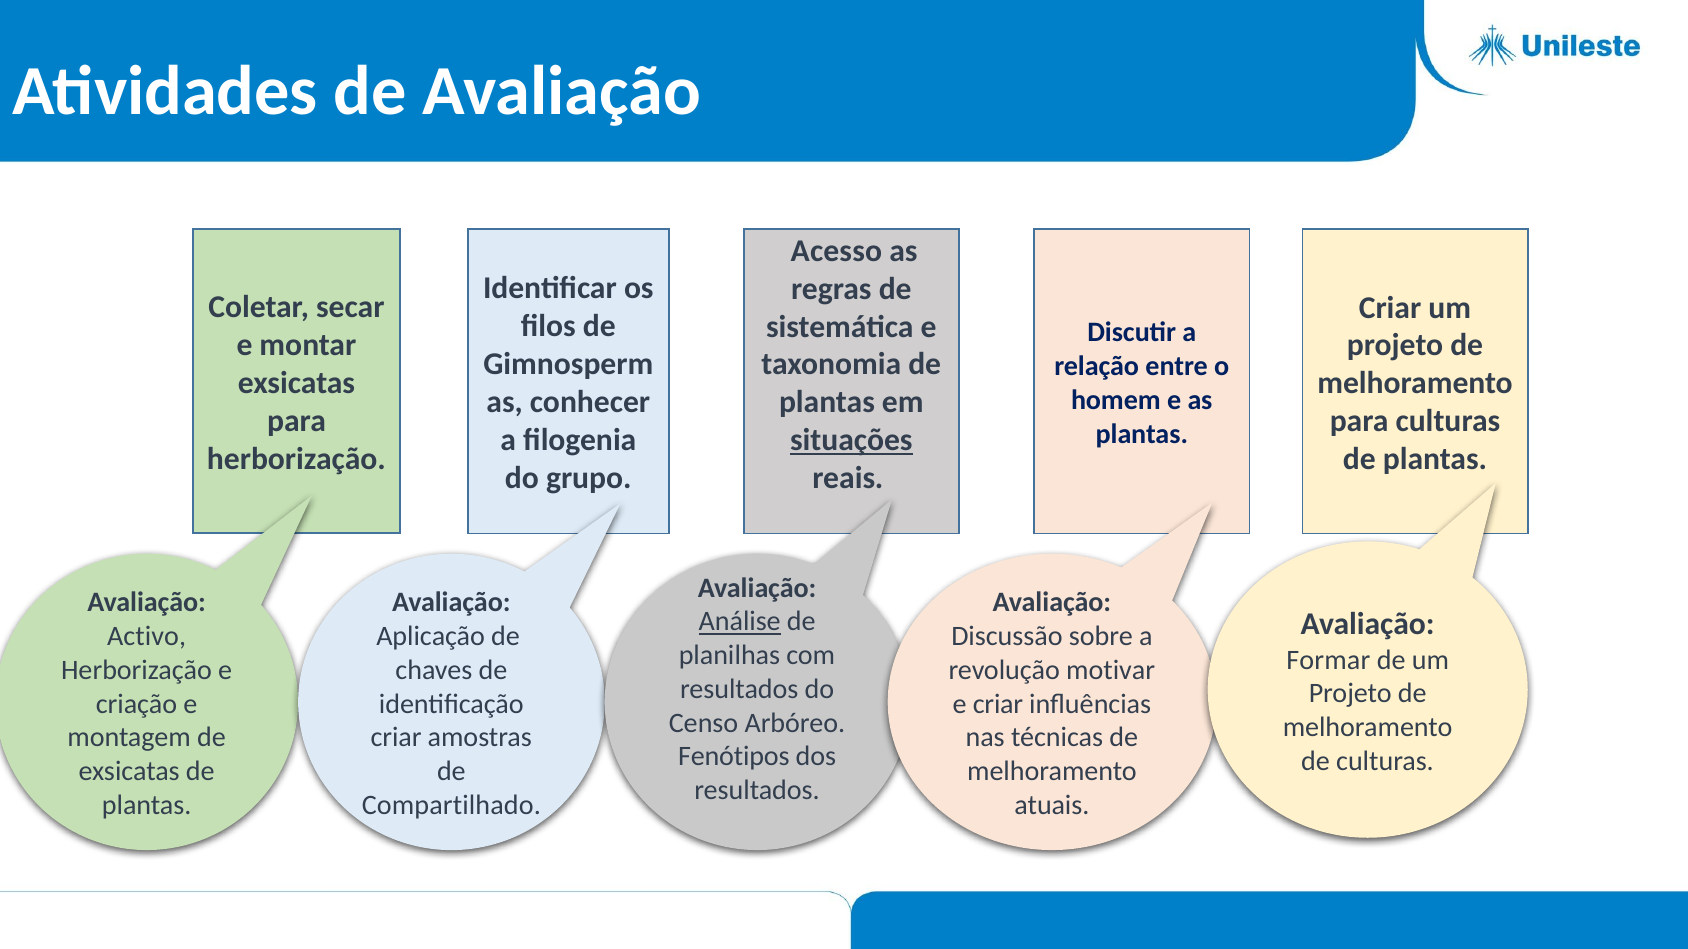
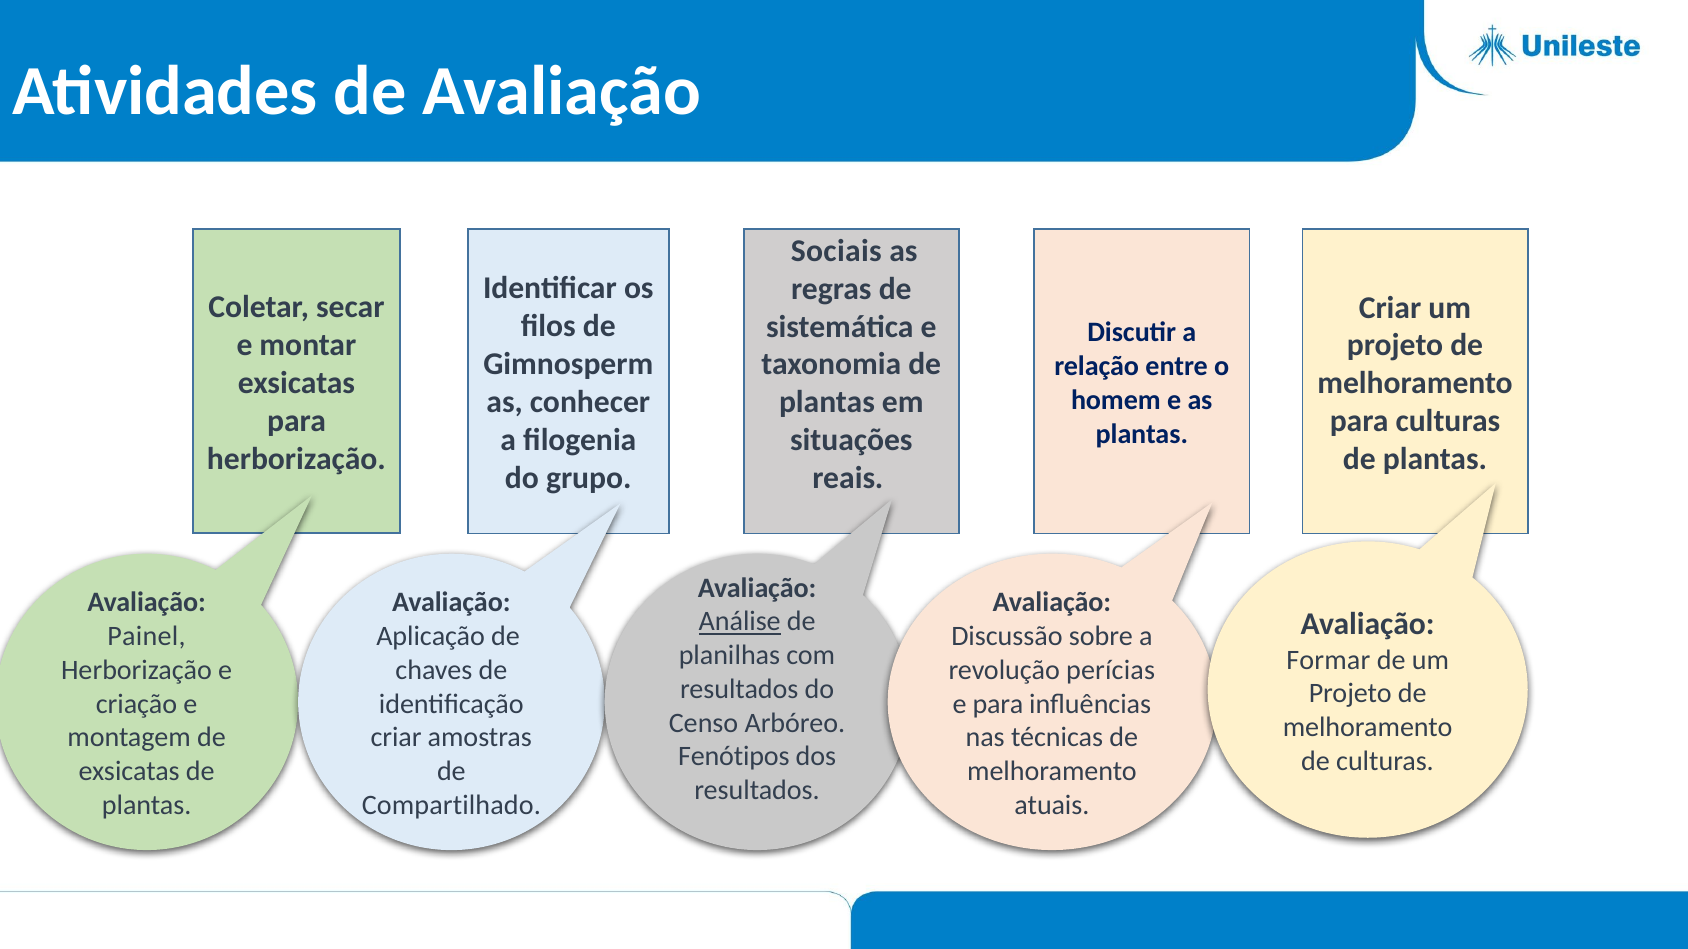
Acesso: Acesso -> Sociais
situações underline: present -> none
Activo: Activo -> Painel
motivar: motivar -> perícias
e criar: criar -> para
